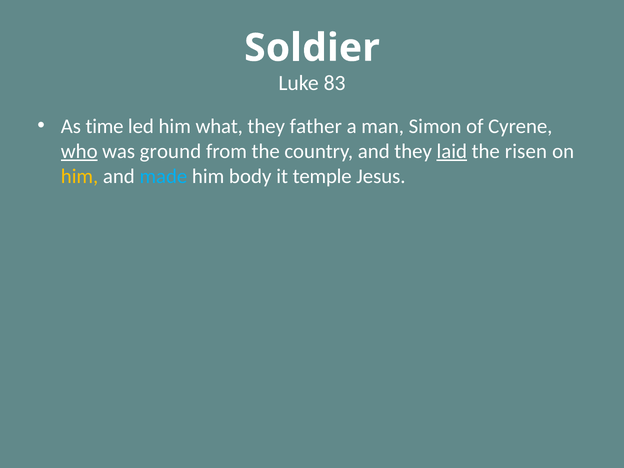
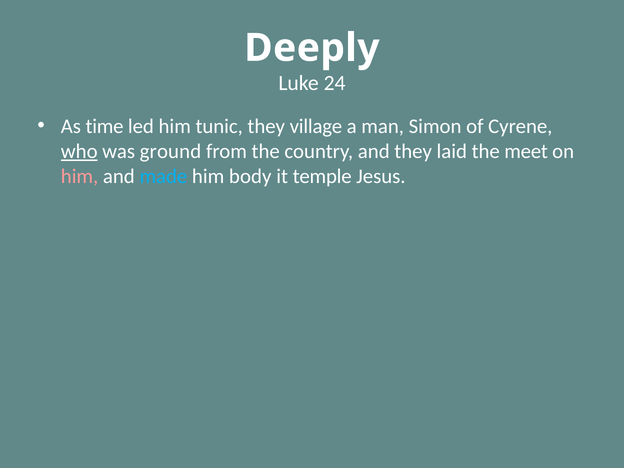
Soldier: Soldier -> Deeply
83: 83 -> 24
what: what -> tunic
father: father -> village
laid underline: present -> none
risen: risen -> meet
him at (80, 176) colour: yellow -> pink
